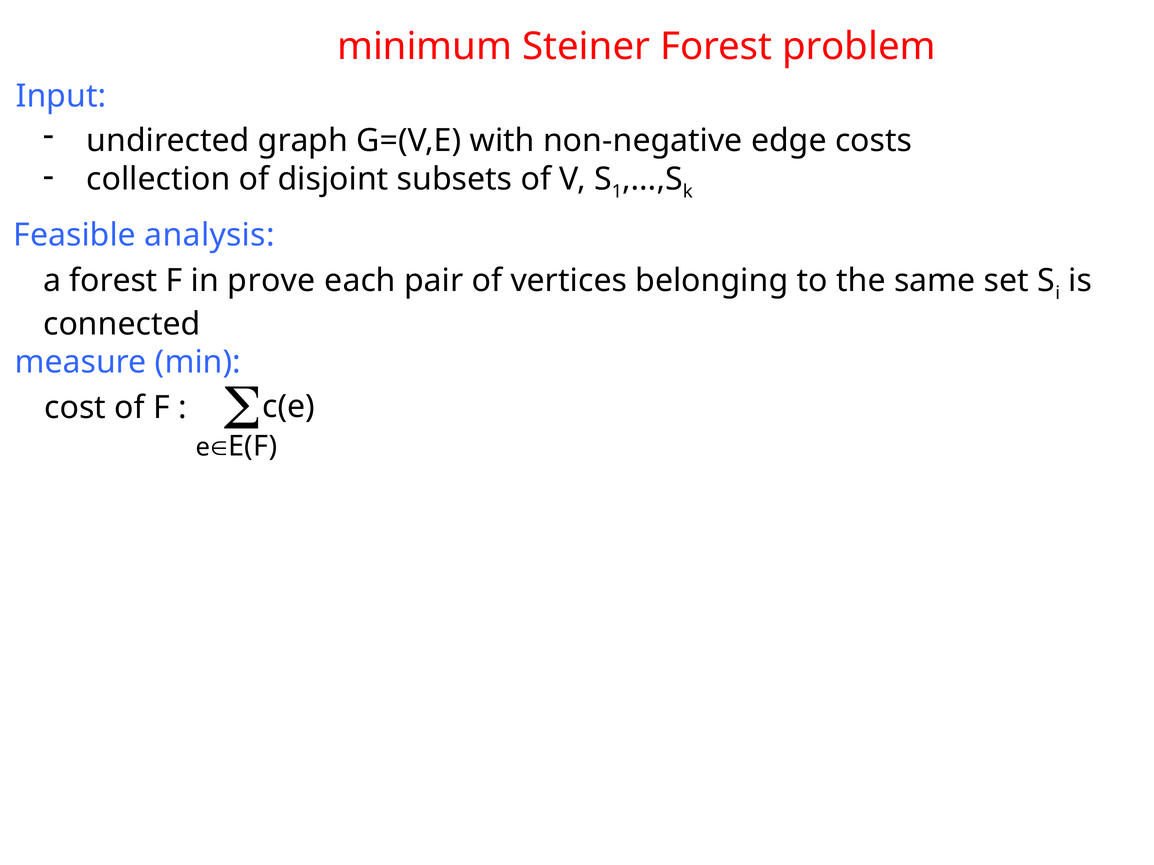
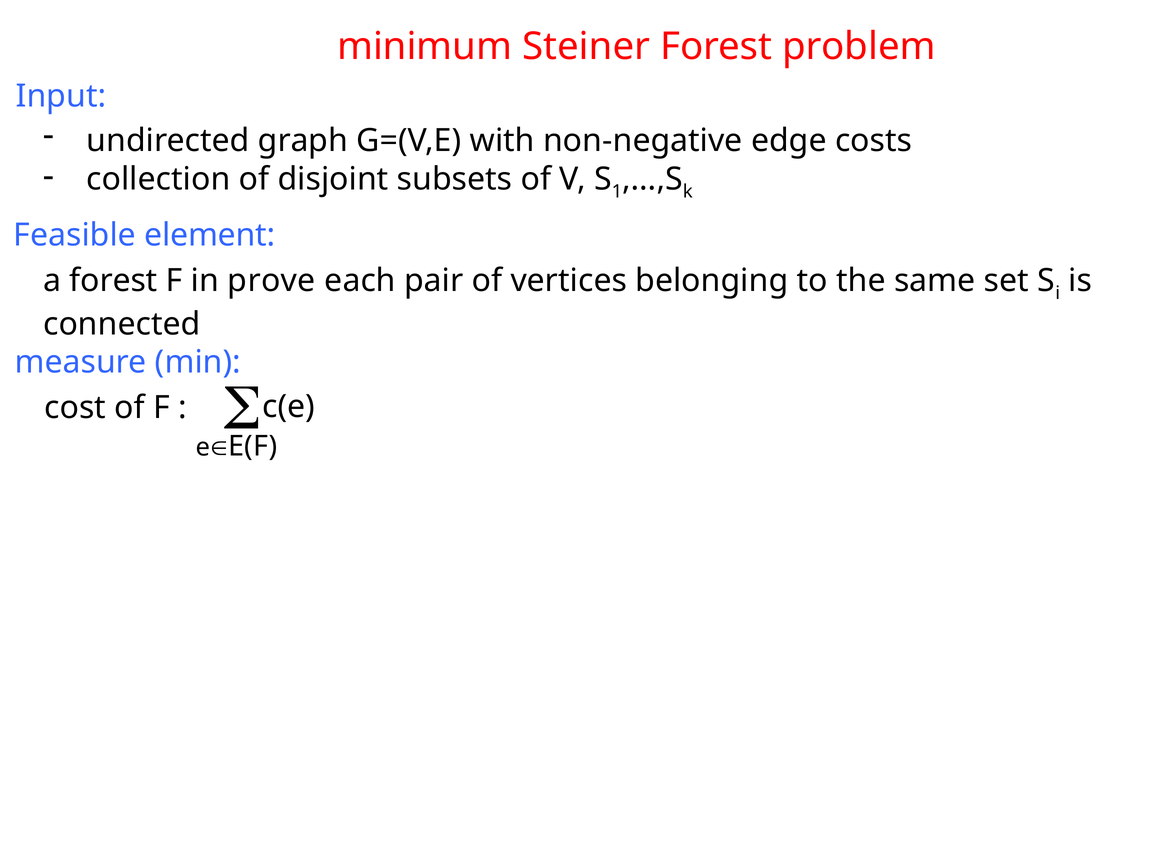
analysis: analysis -> element
